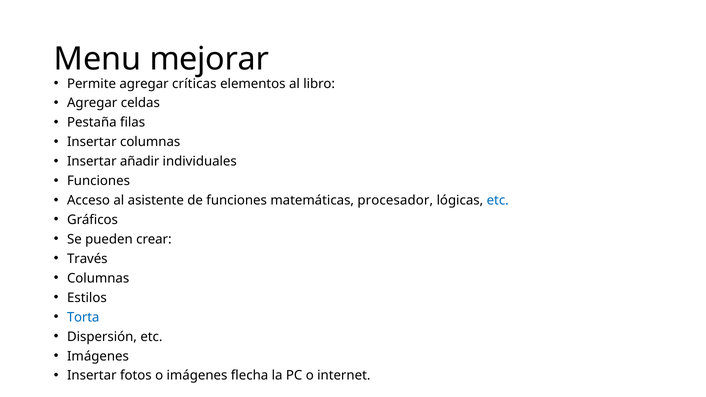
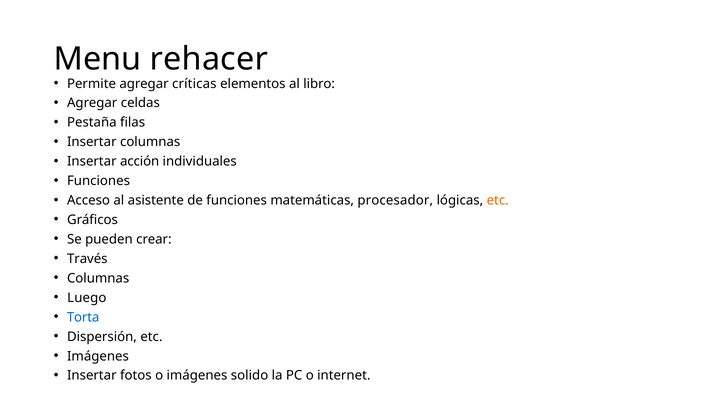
mejorar: mejorar -> rehacer
añadir: añadir -> acción
etc at (498, 201) colour: blue -> orange
Estilos: Estilos -> Luego
flecha: flecha -> solido
